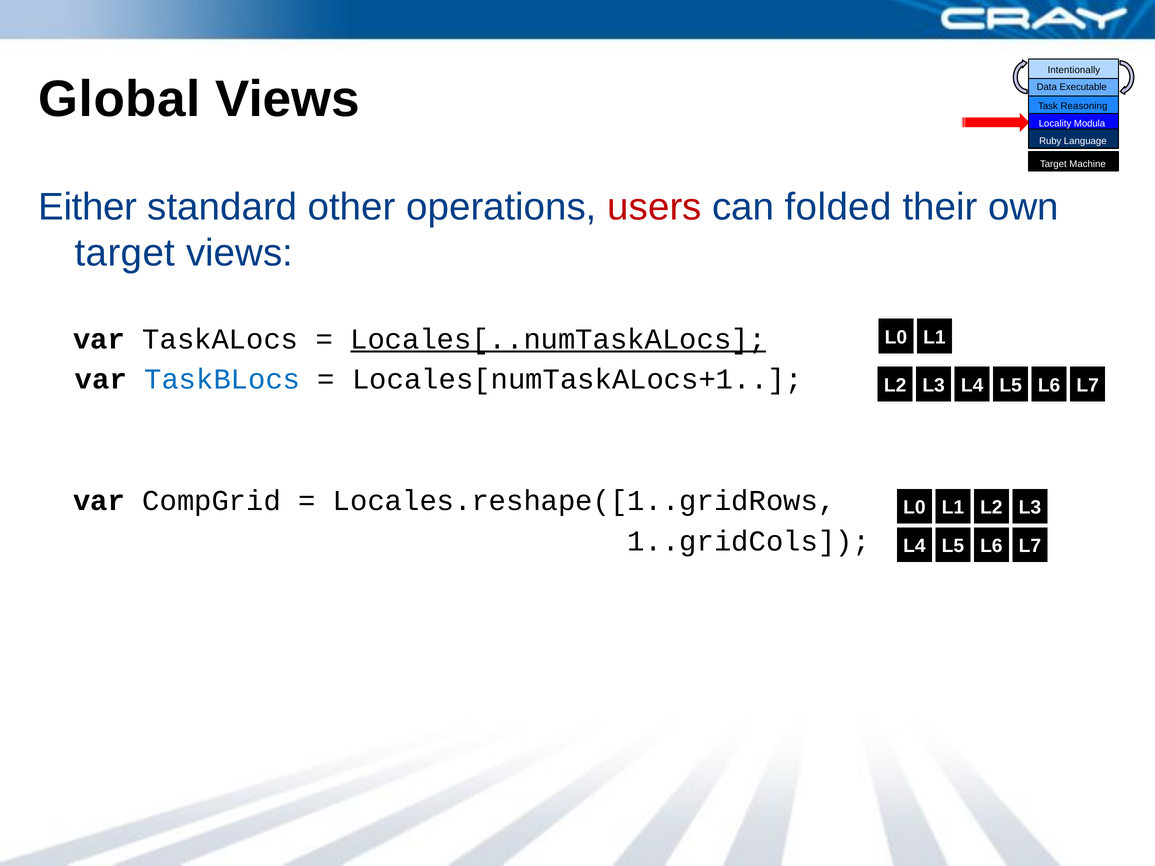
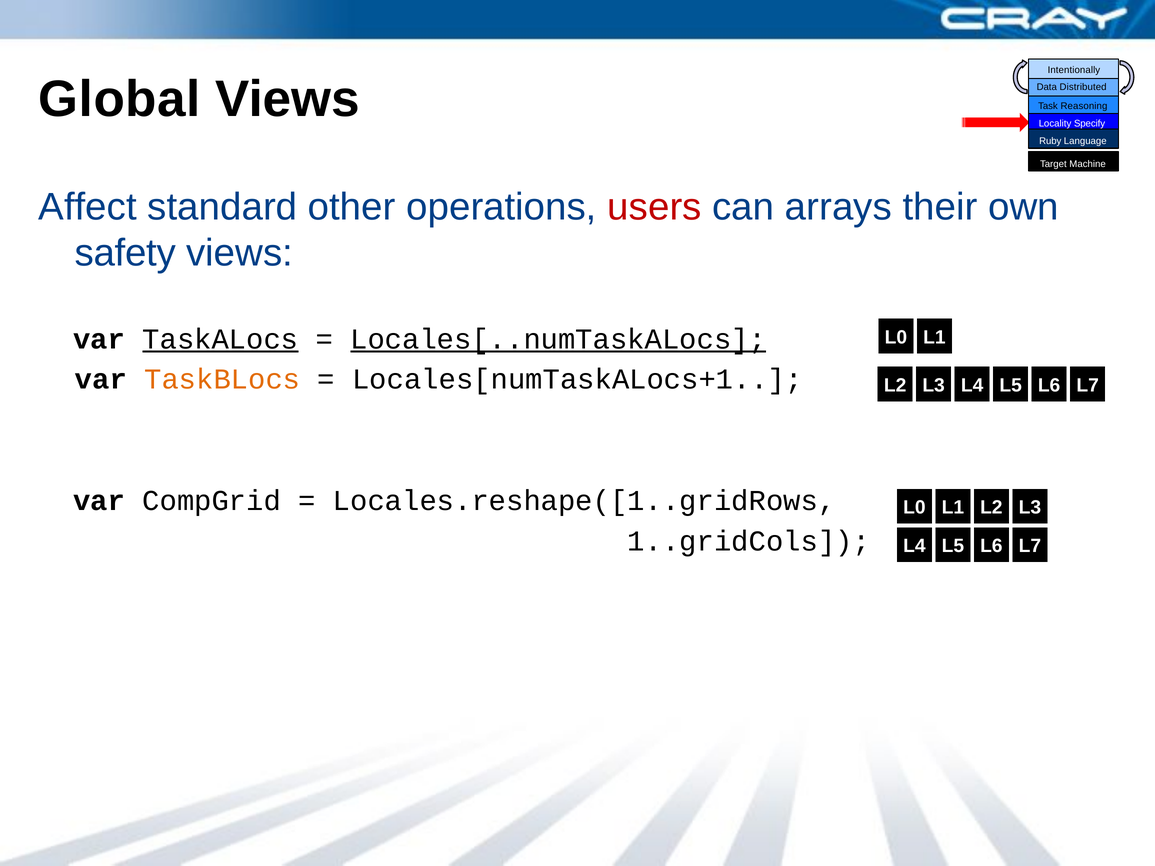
Executable: Executable -> Distributed
Modula: Modula -> Specify
Either: Either -> Affect
folded: folded -> arrays
target at (125, 253): target -> safety
TaskALocs underline: none -> present
TaskBLocs colour: blue -> orange
